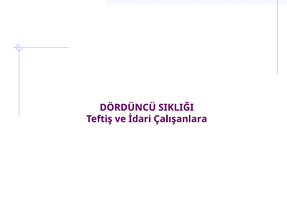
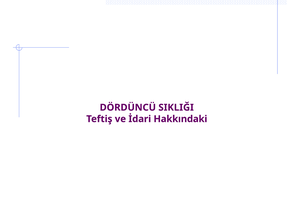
Çalışanlara: Çalışanlara -> Hakkındaki
